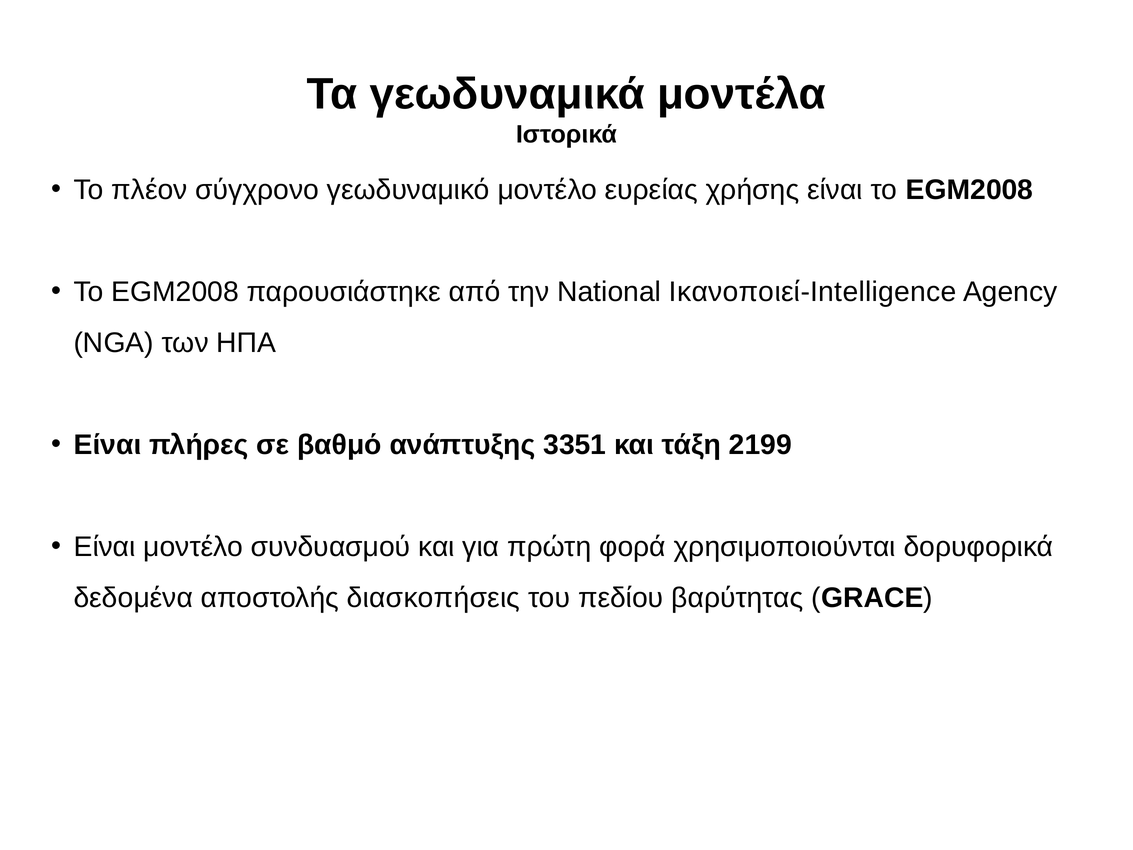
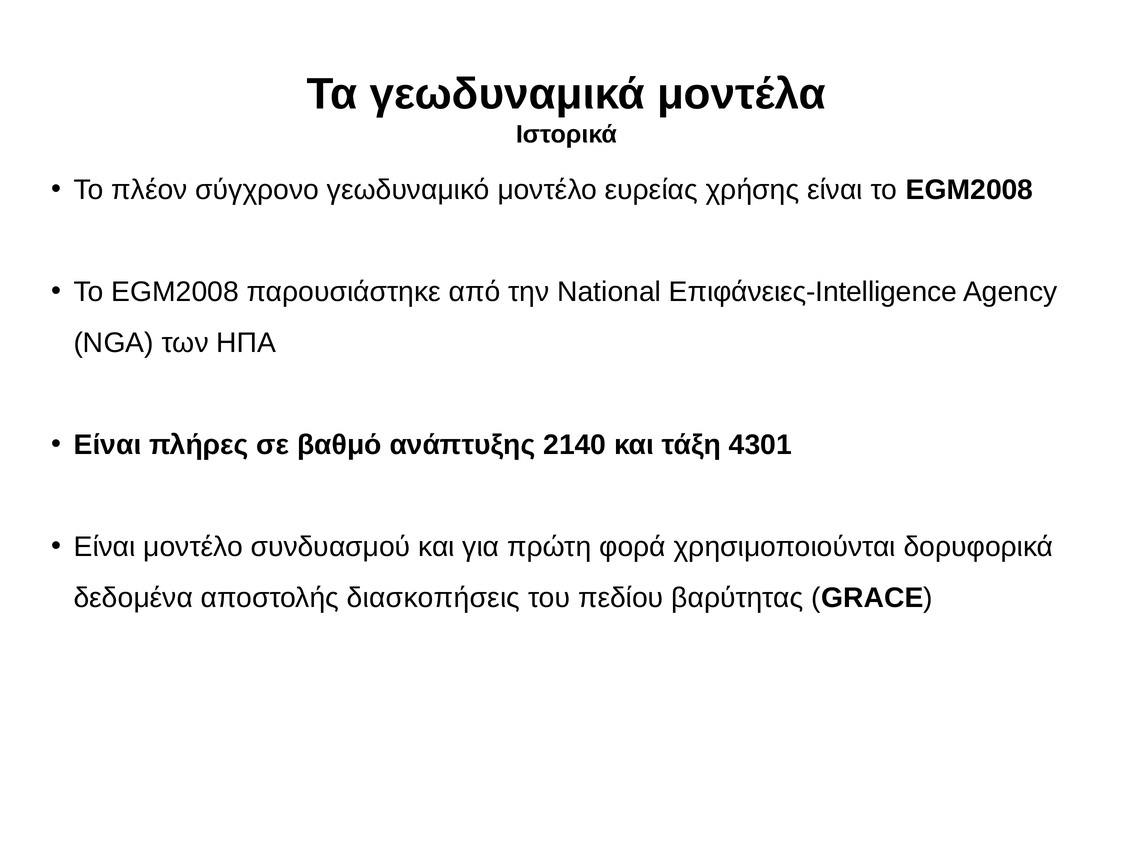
Ικανοποιεί-Intelligence: Ικανοποιεί-Intelligence -> Επιφάνειες-Intelligence
3351: 3351 -> 2140
2199: 2199 -> 4301
